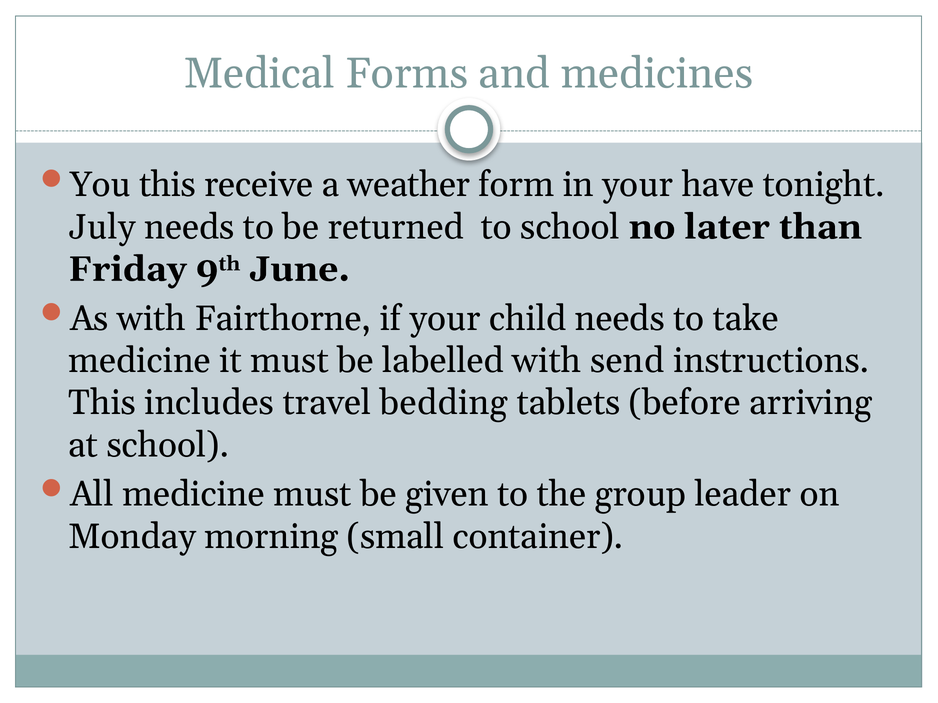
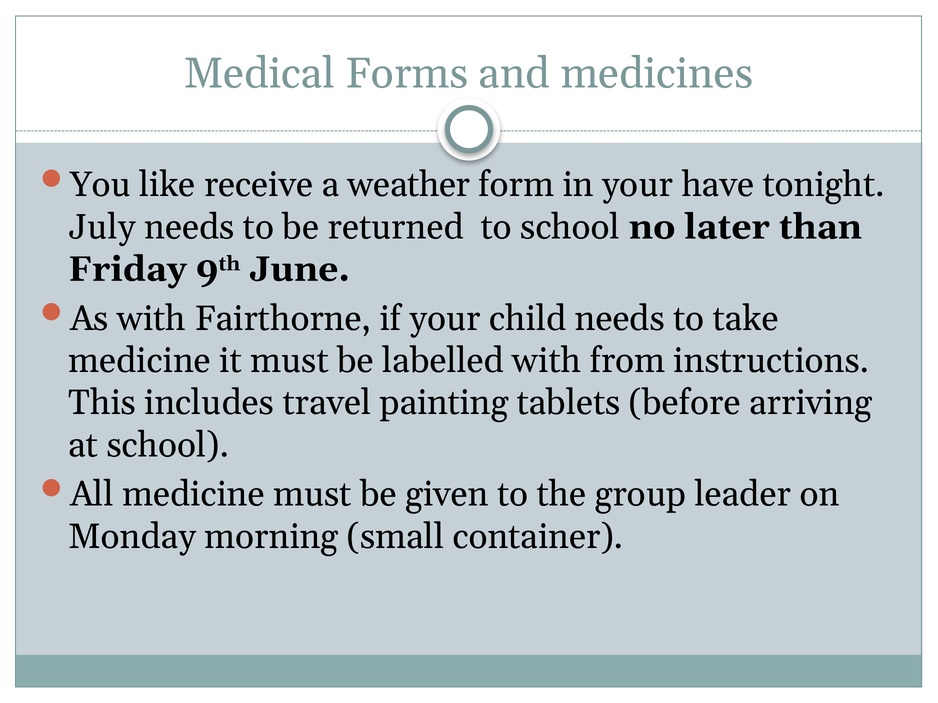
You this: this -> like
send: send -> from
bedding: bedding -> painting
